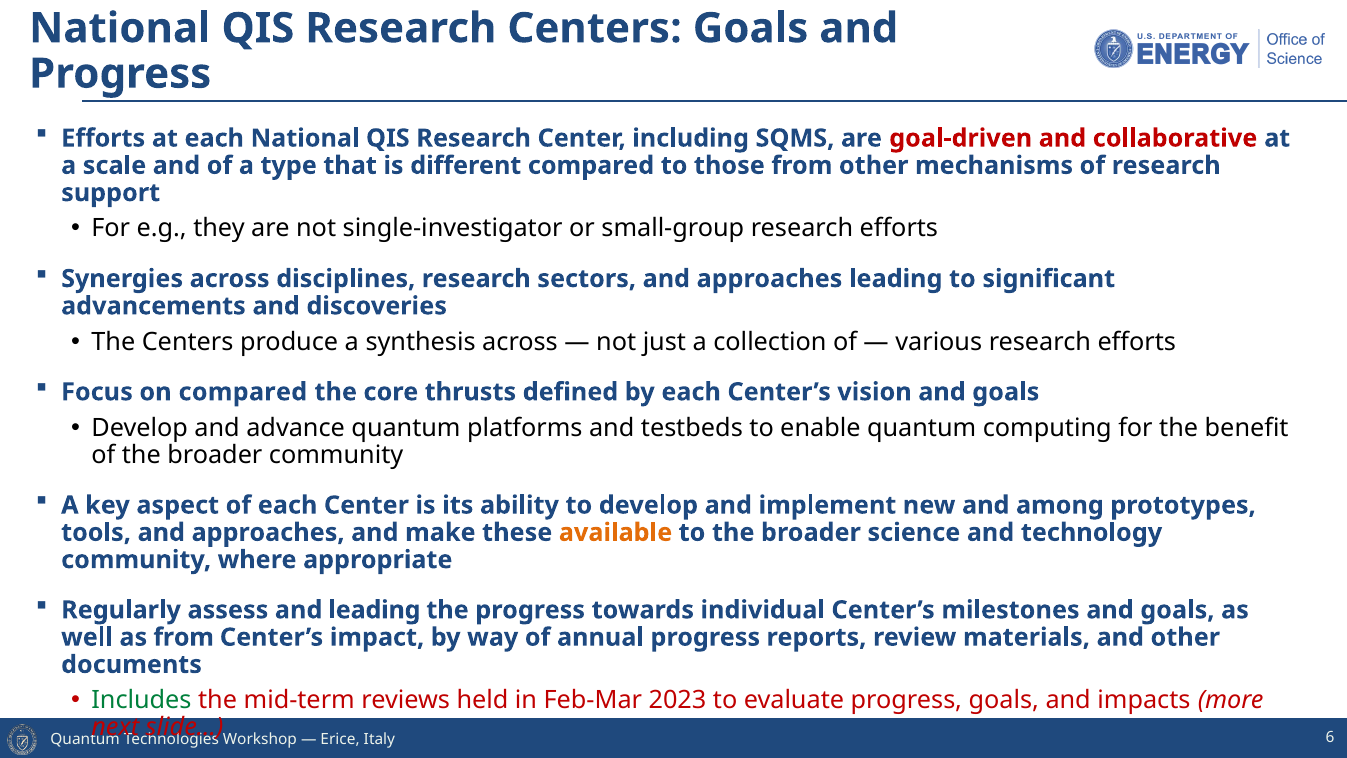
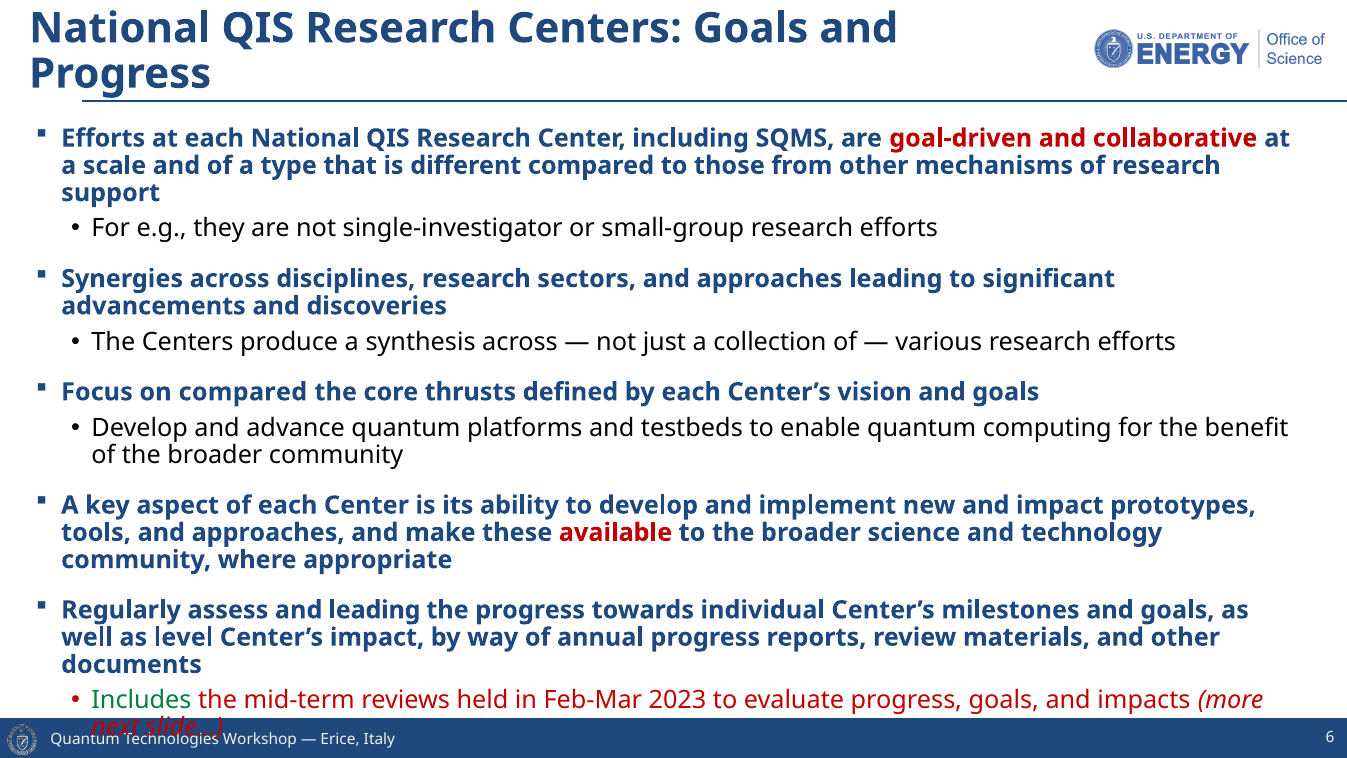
and among: among -> impact
available colour: orange -> red
as from: from -> level
